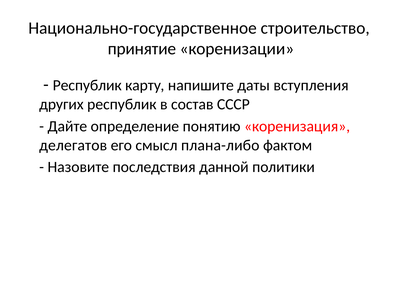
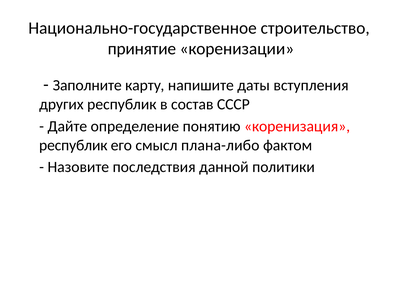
Республик at (87, 85): Республик -> Заполните
делегатов at (73, 145): делегатов -> республик
